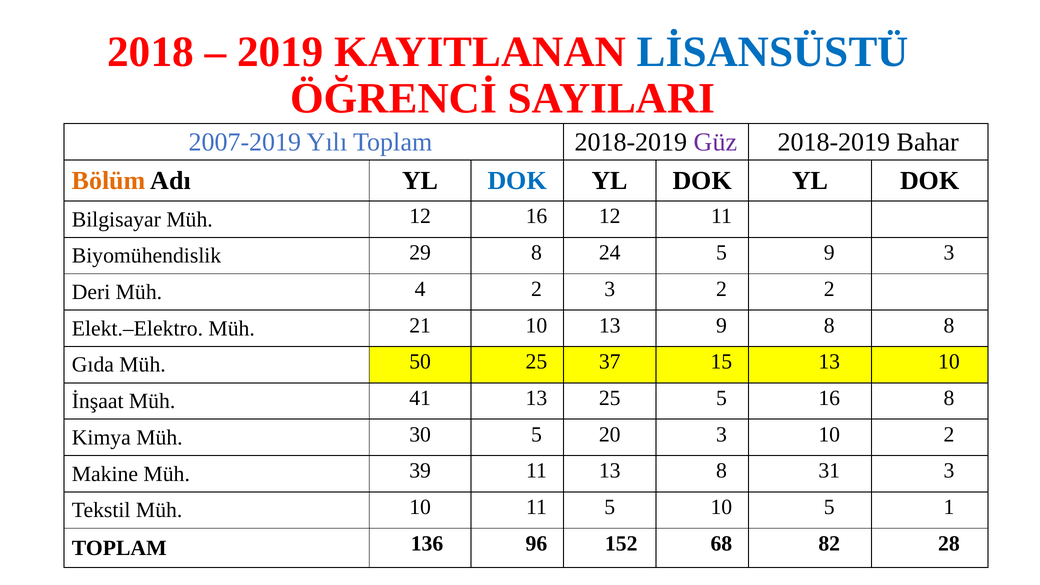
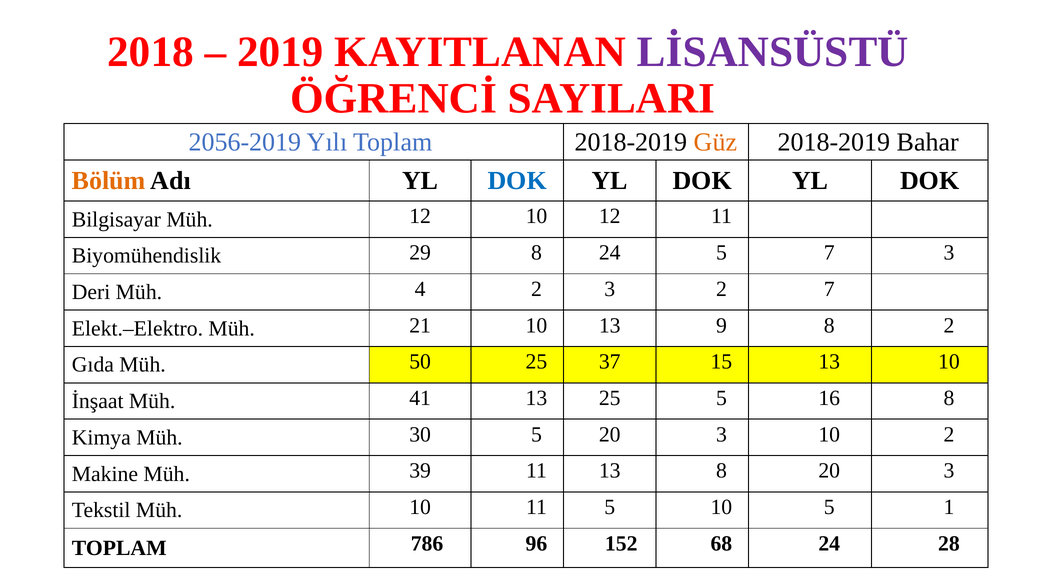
LİSANSÜSTÜ colour: blue -> purple
2007-2019: 2007-2019 -> 2056-2019
Güz colour: purple -> orange
12 16: 16 -> 10
5 9: 9 -> 7
2 2: 2 -> 7
8 8: 8 -> 2
8 31: 31 -> 20
136: 136 -> 786
68 82: 82 -> 24
